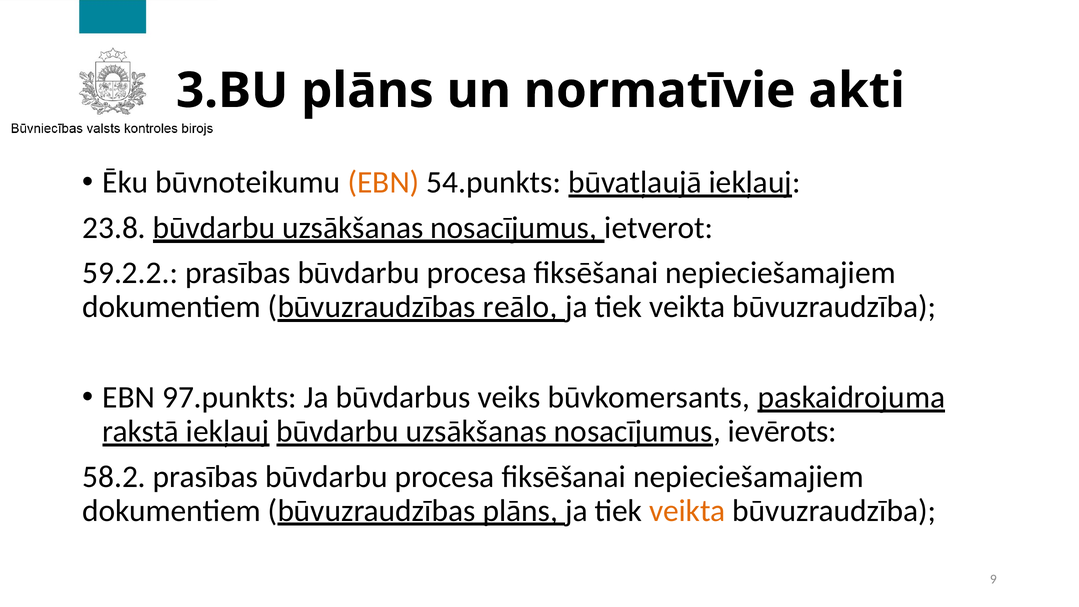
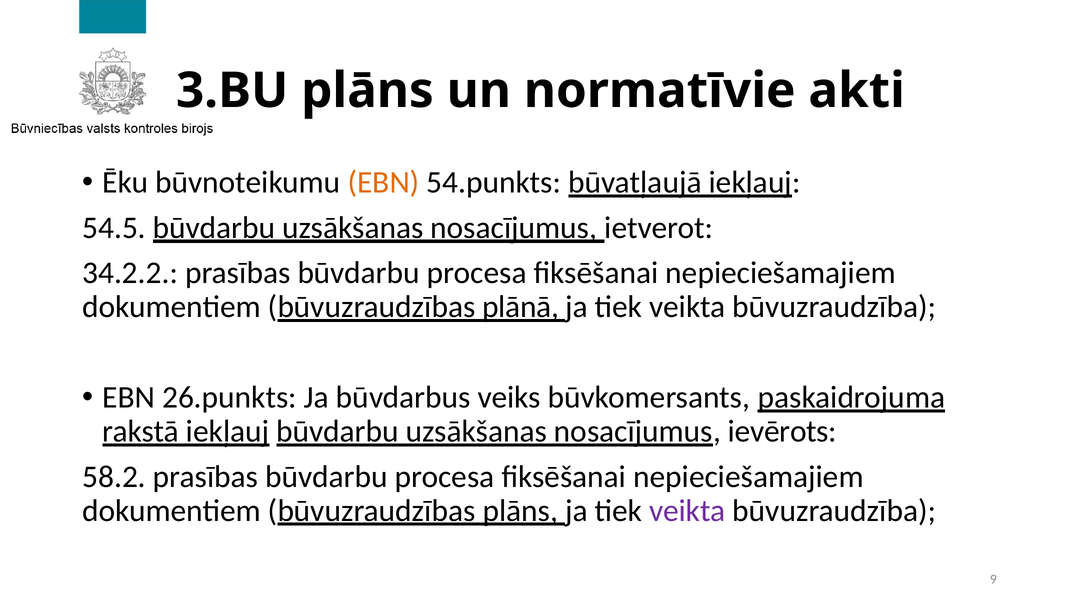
23.8: 23.8 -> 54.5
59.2.2: 59.2.2 -> 34.2.2
reālo: reālo -> plānā
97.punkts: 97.punkts -> 26.punkts
veikta at (687, 511) colour: orange -> purple
